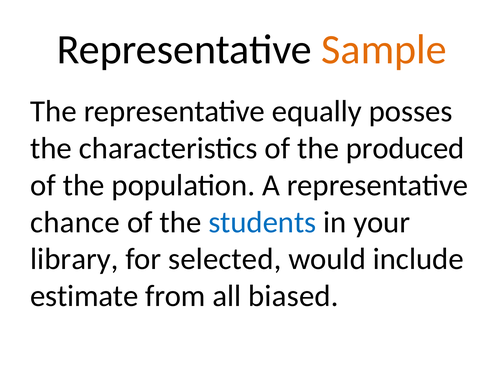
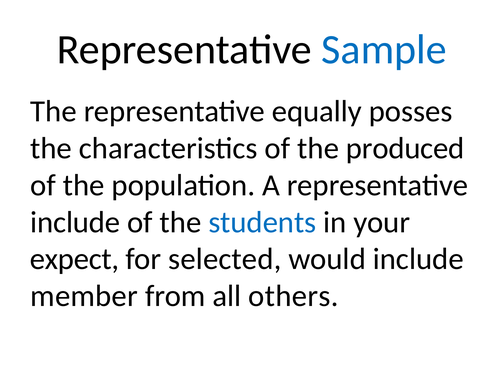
Sample colour: orange -> blue
chance at (75, 222): chance -> include
library: library -> expect
estimate: estimate -> member
biased: biased -> others
